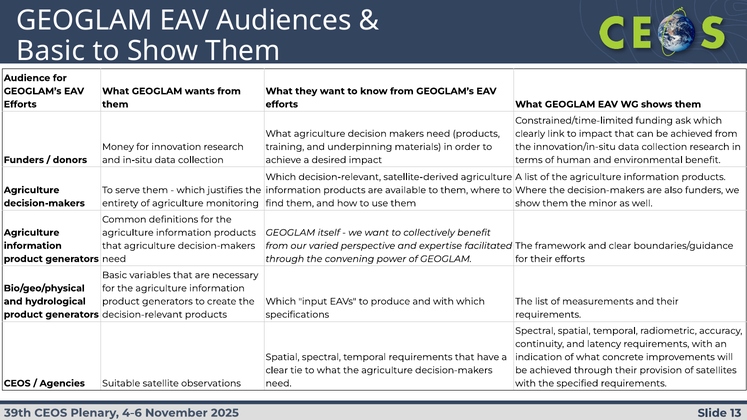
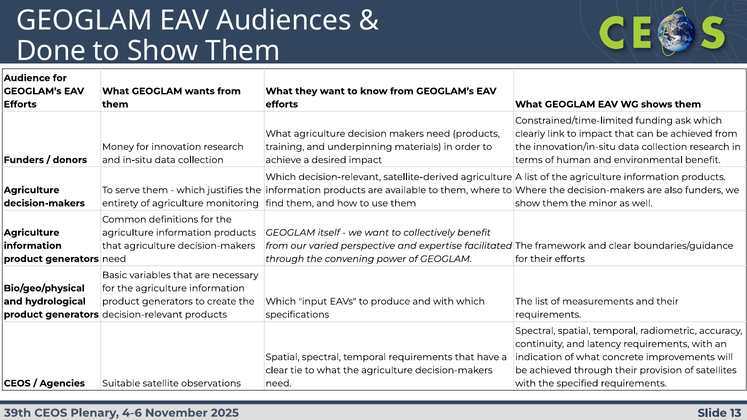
Basic at (51, 51): Basic -> Done
